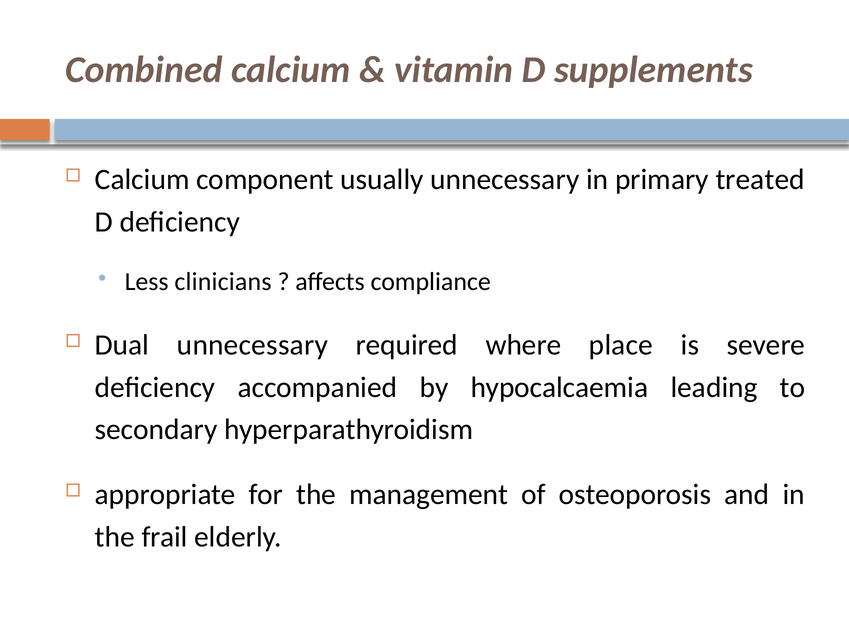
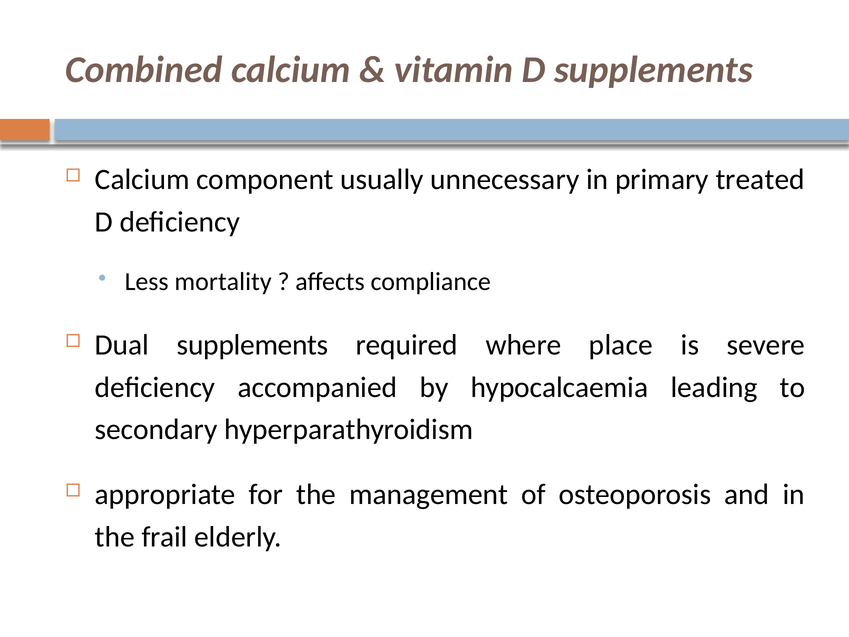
clinicians: clinicians -> mortality
Dual unnecessary: unnecessary -> supplements
